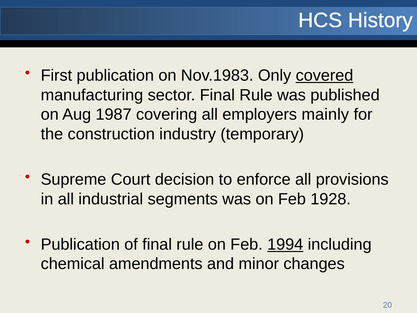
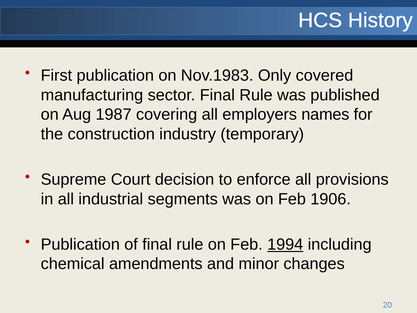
covered underline: present -> none
mainly: mainly -> names
1928: 1928 -> 1906
